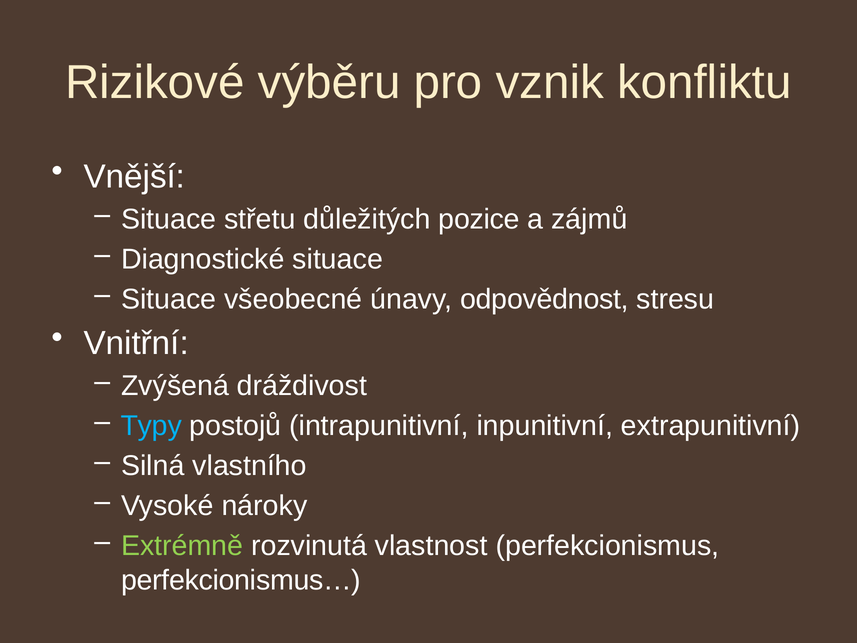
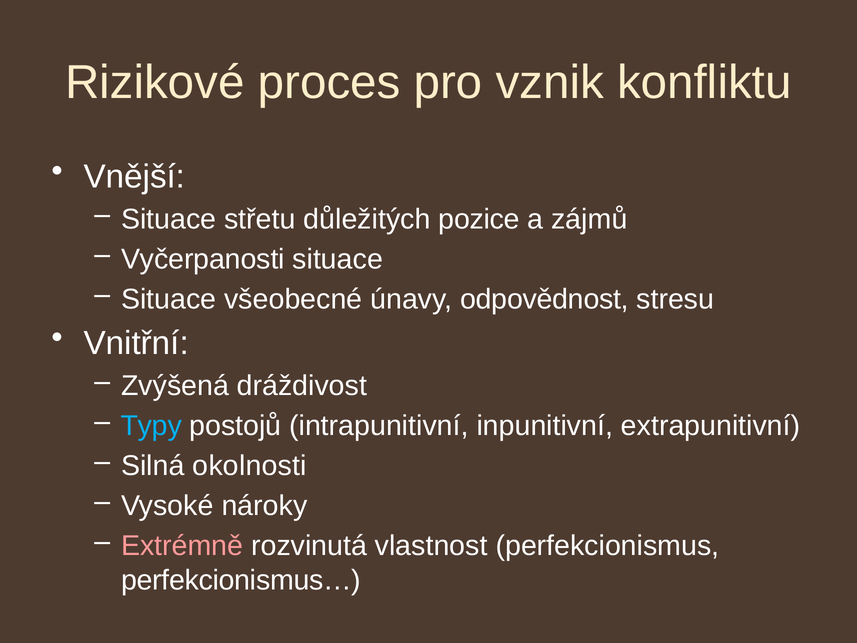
výběru: výběru -> proces
Diagnostické: Diagnostické -> Vyčerpanosti
vlastního: vlastního -> okolnosti
Extrémně colour: light green -> pink
